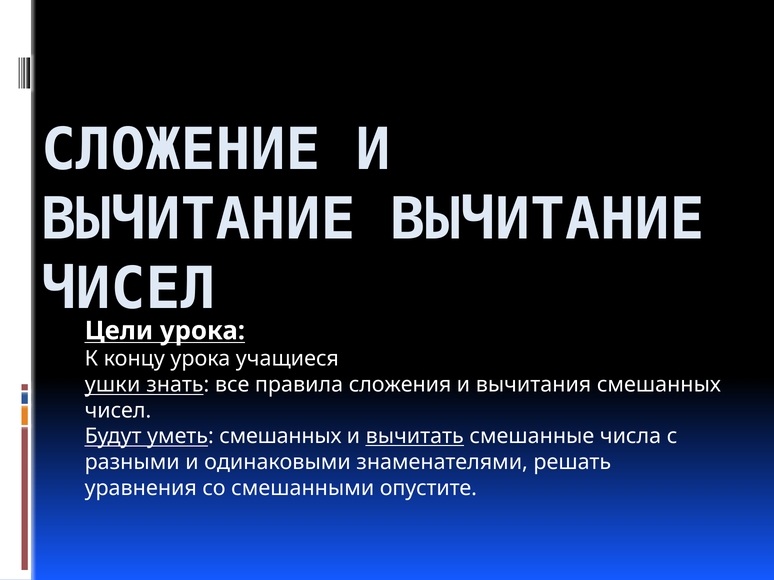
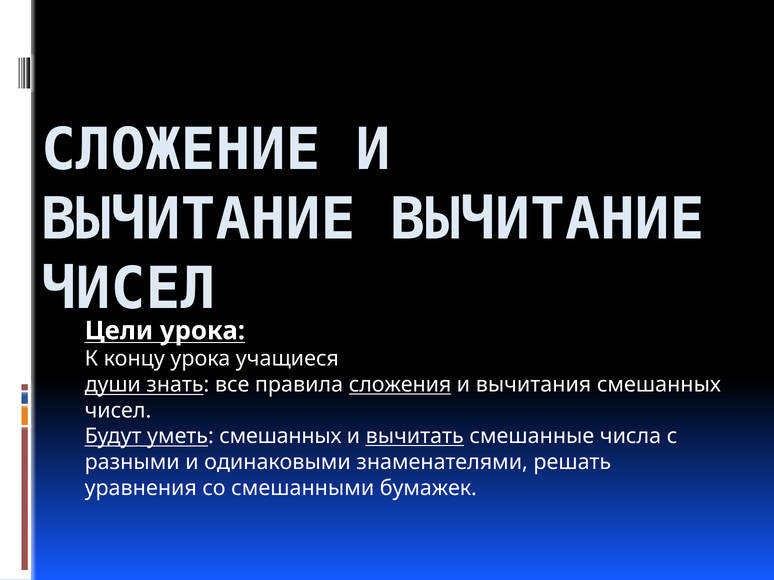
ушки: ушки -> души
сложения underline: none -> present
опустите: опустите -> бумажек
